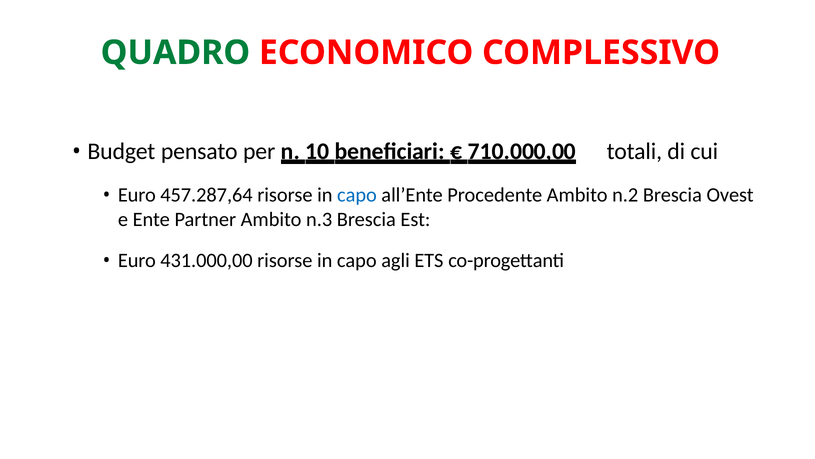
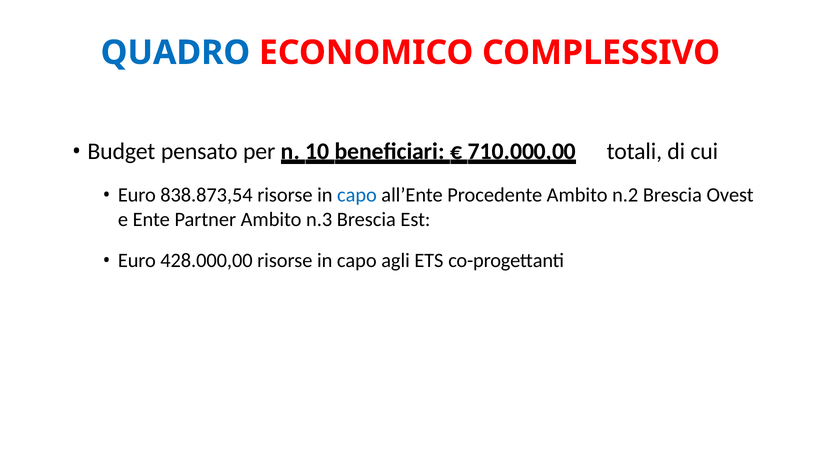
QUADRO colour: green -> blue
457.287,64: 457.287,64 -> 838.873,54
431.000,00: 431.000,00 -> 428.000,00
